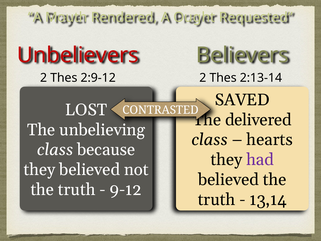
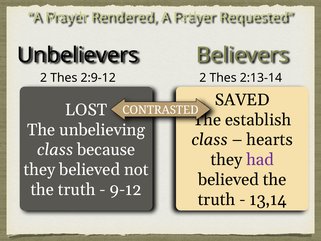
Ought: Ought -> Father
Unbelievers colour: red -> black
delivered: delivered -> establish
